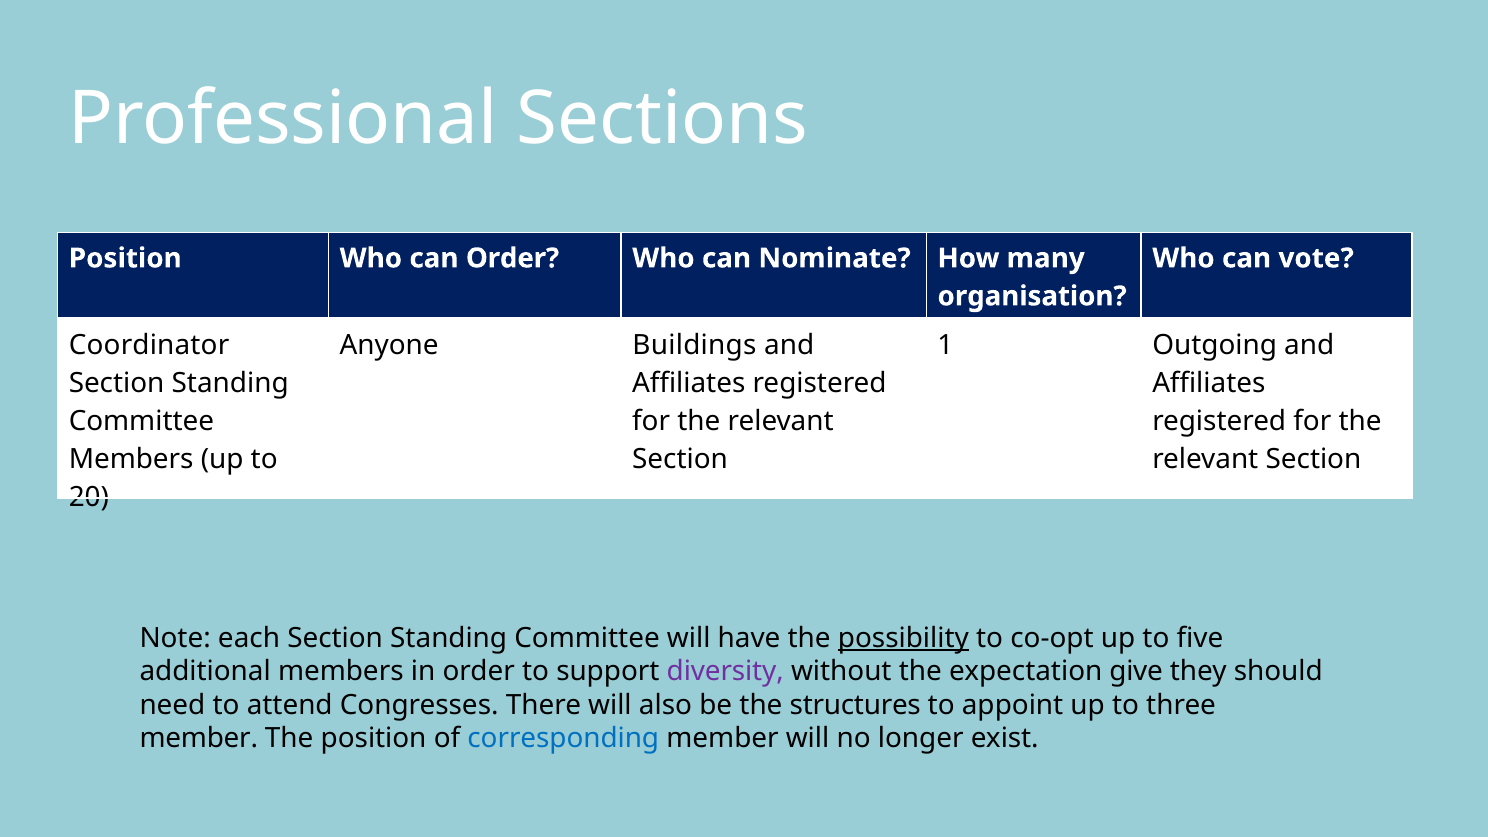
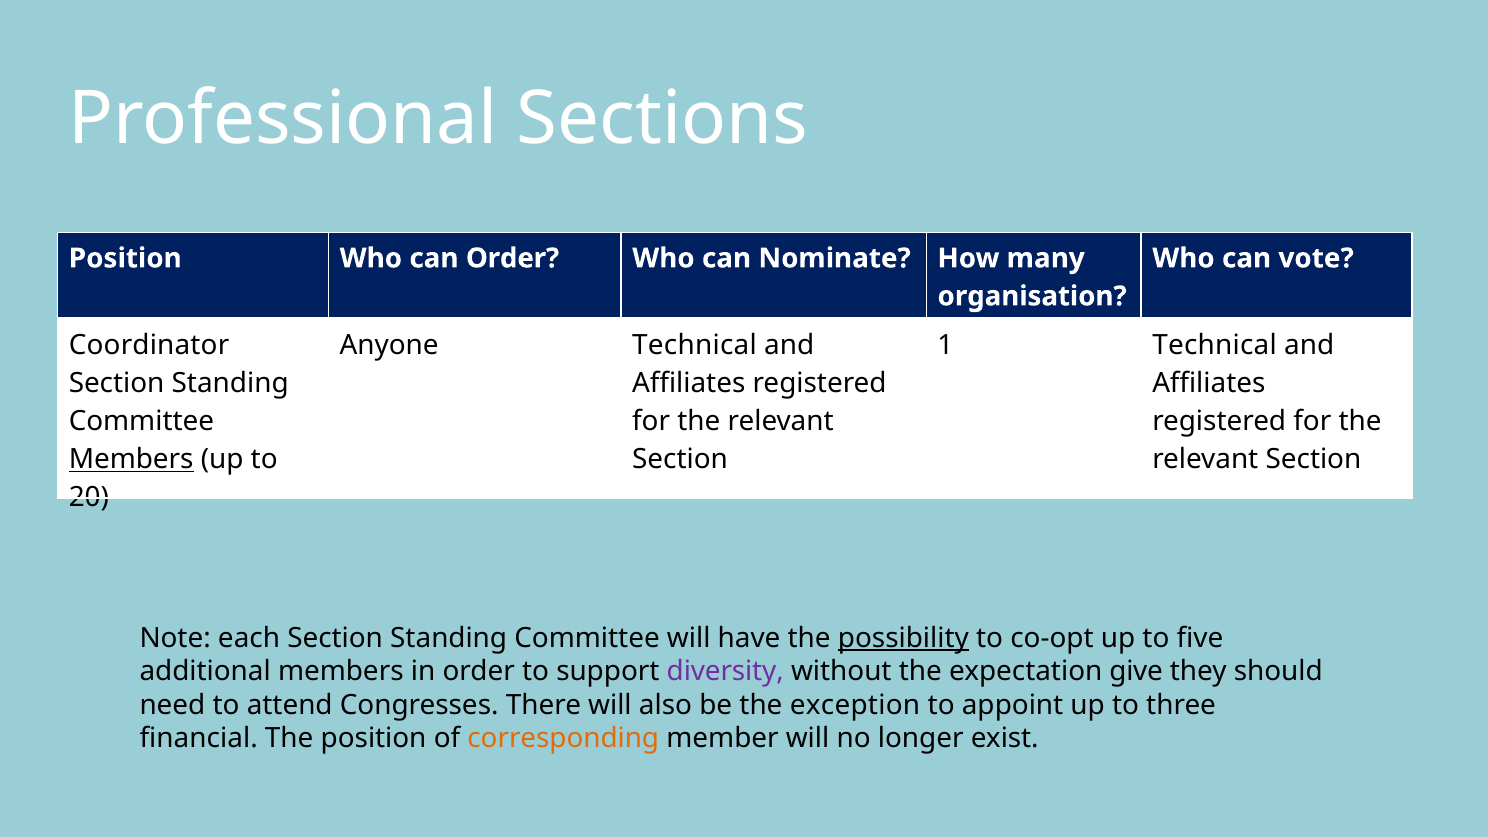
Anyone Buildings: Buildings -> Technical
1 Outgoing: Outgoing -> Technical
Members at (131, 459) underline: none -> present
structures: structures -> exception
member at (199, 738): member -> financial
corresponding colour: blue -> orange
